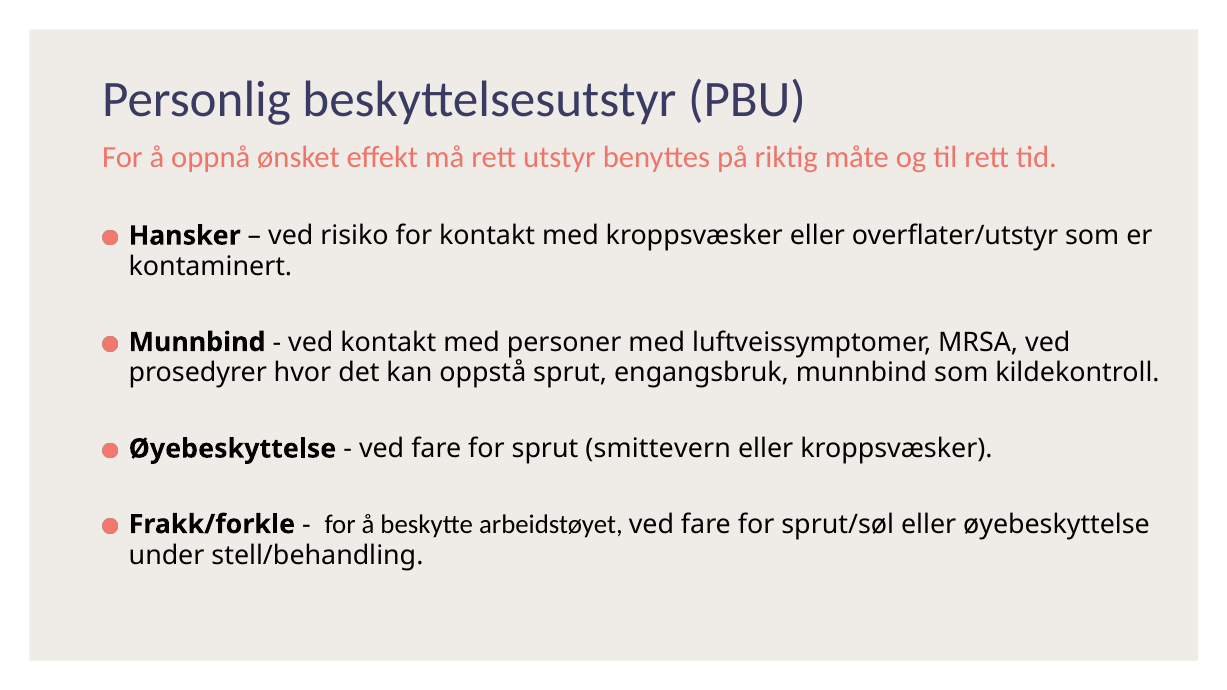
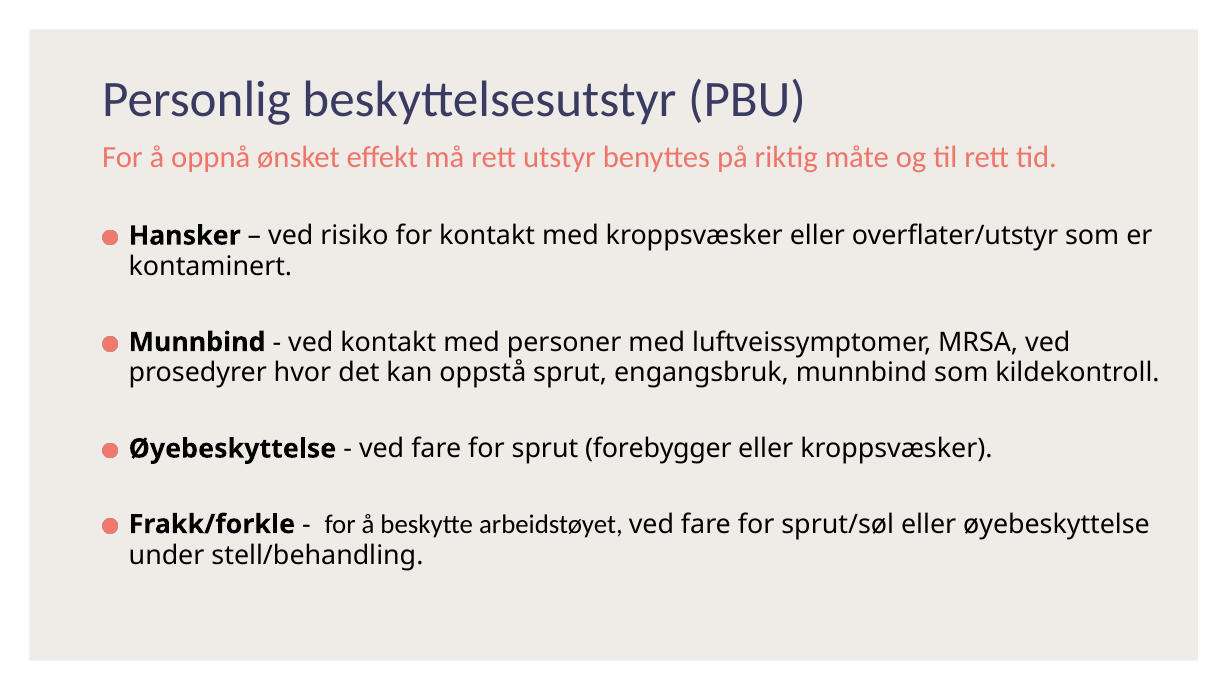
smittevern: smittevern -> forebygger
